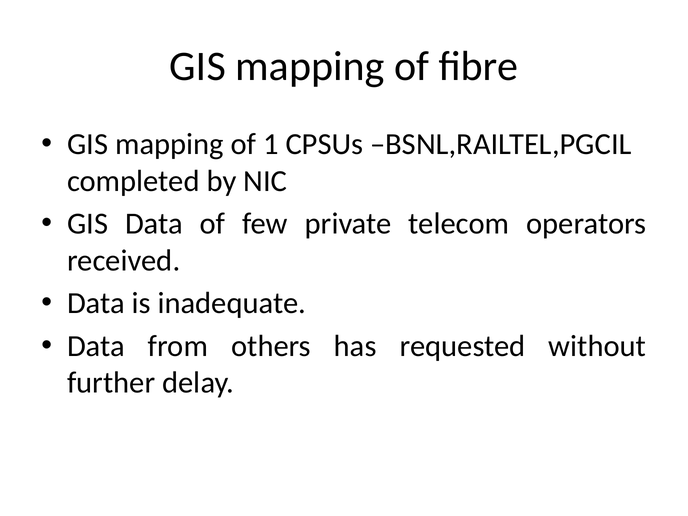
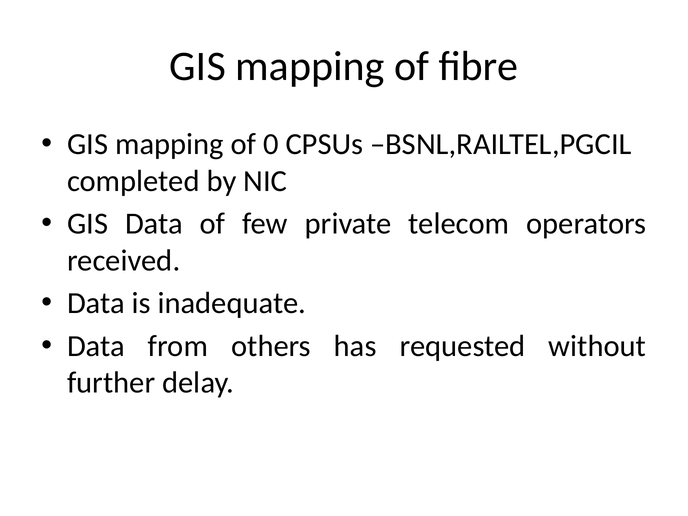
1: 1 -> 0
